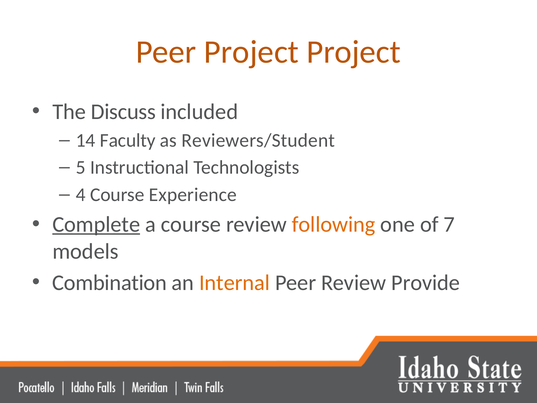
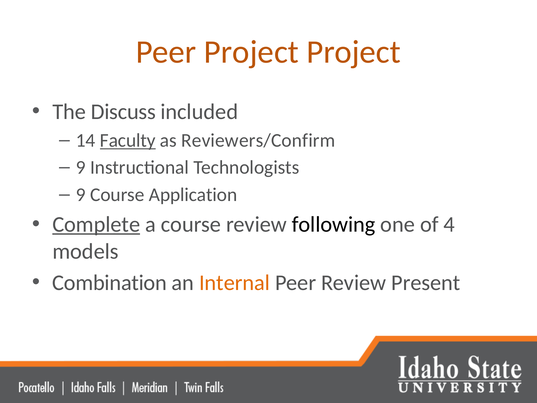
Faculty underline: none -> present
Reviewers/Student: Reviewers/Student -> Reviewers/Confirm
5 at (81, 167): 5 -> 9
4 at (81, 195): 4 -> 9
Experience: Experience -> Application
following colour: orange -> black
7: 7 -> 4
Provide: Provide -> Present
